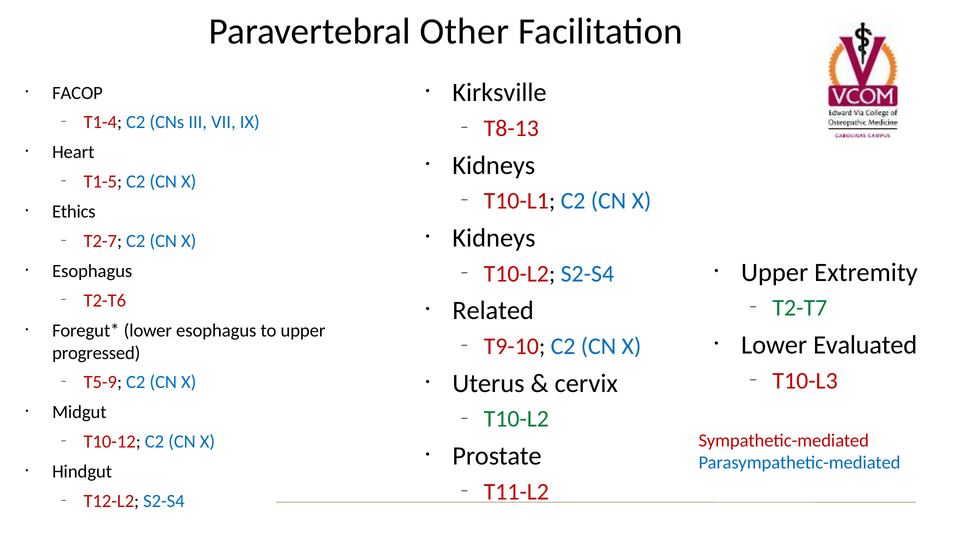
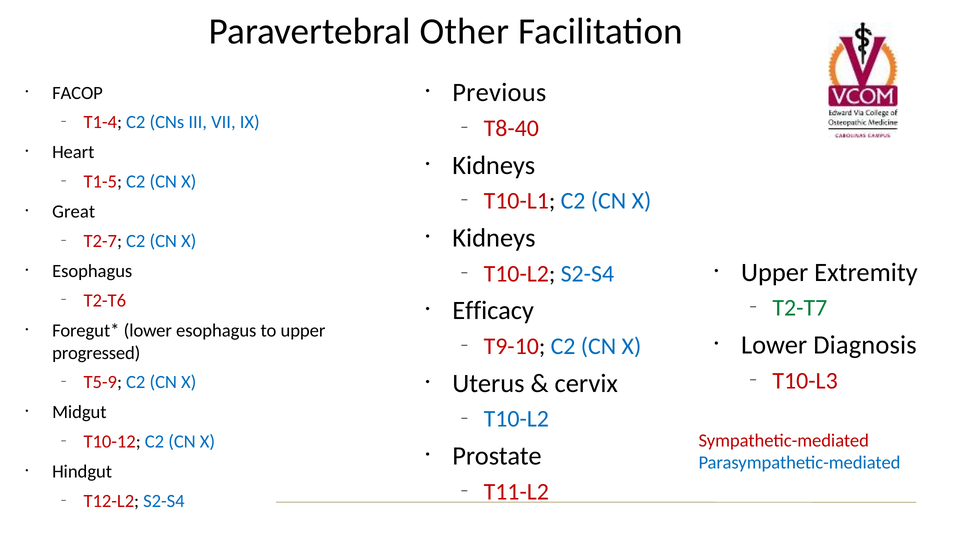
Kirksville: Kirksville -> Previous
T8-13: T8-13 -> T8-40
Ethics: Ethics -> Great
Related: Related -> Efficacy
Evaluated: Evaluated -> Diagnosis
T10-L2 at (516, 419) colour: green -> blue
